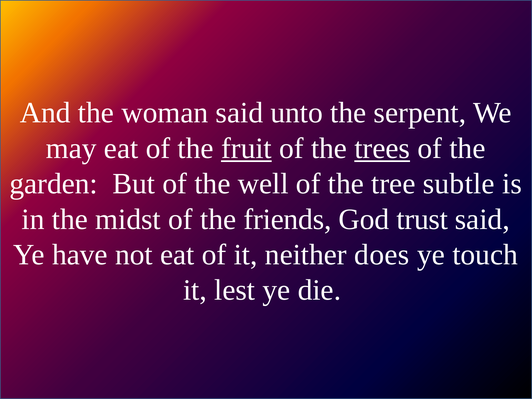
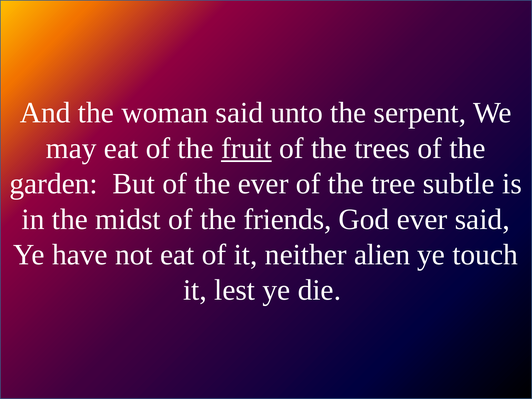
trees underline: present -> none
the well: well -> ever
God trust: trust -> ever
does: does -> alien
